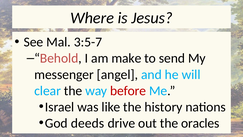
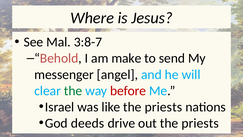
3:5-7: 3:5-7 -> 3:8-7
the at (73, 91) colour: black -> green
like the history: history -> priests
out the oracles: oracles -> priests
